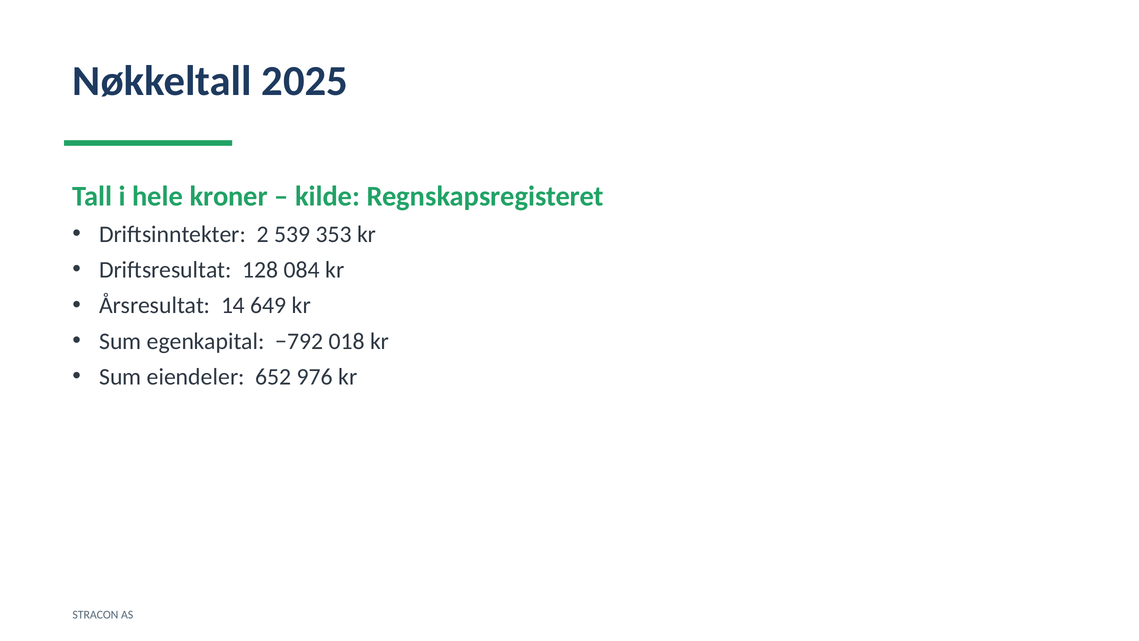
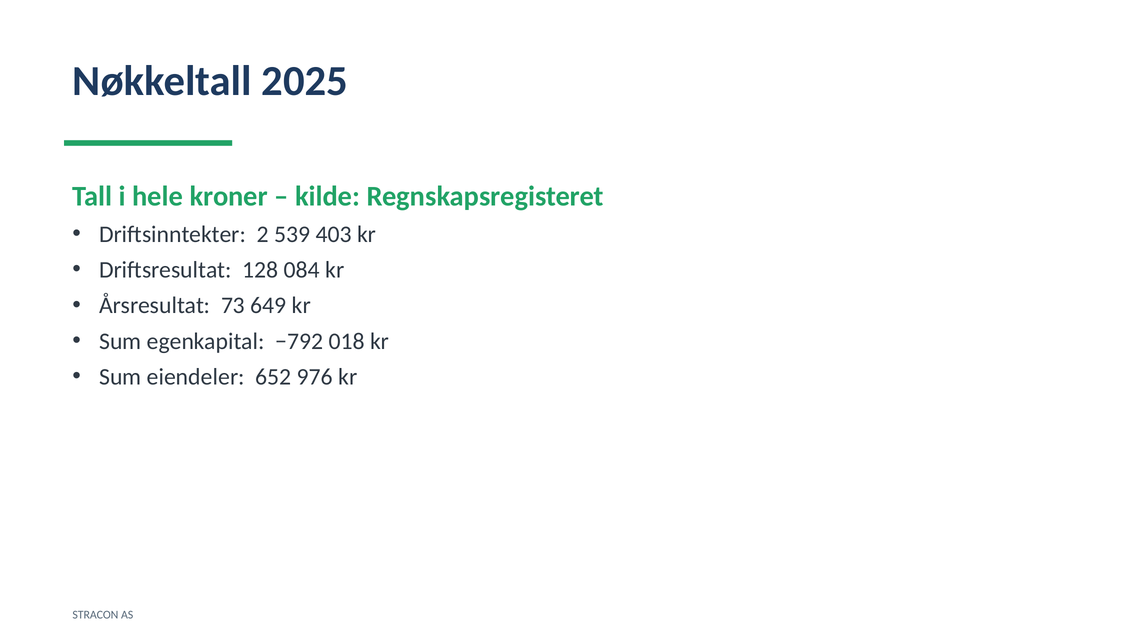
353: 353 -> 403
14: 14 -> 73
